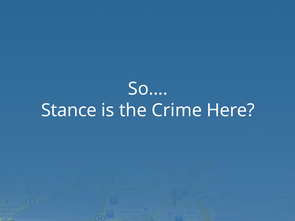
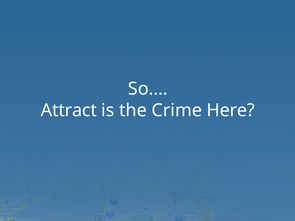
Stance: Stance -> Attract
